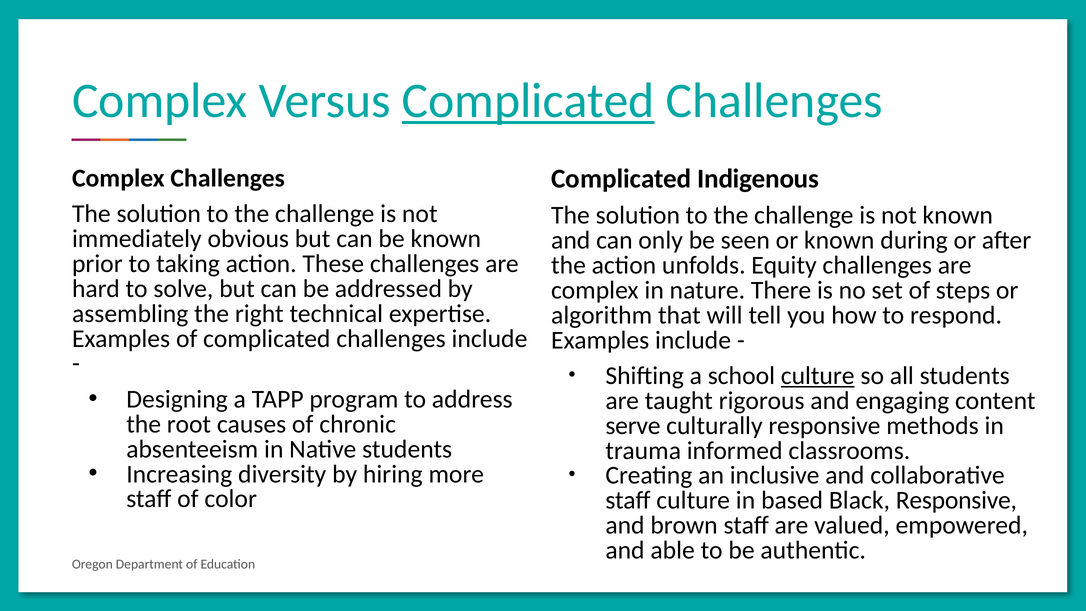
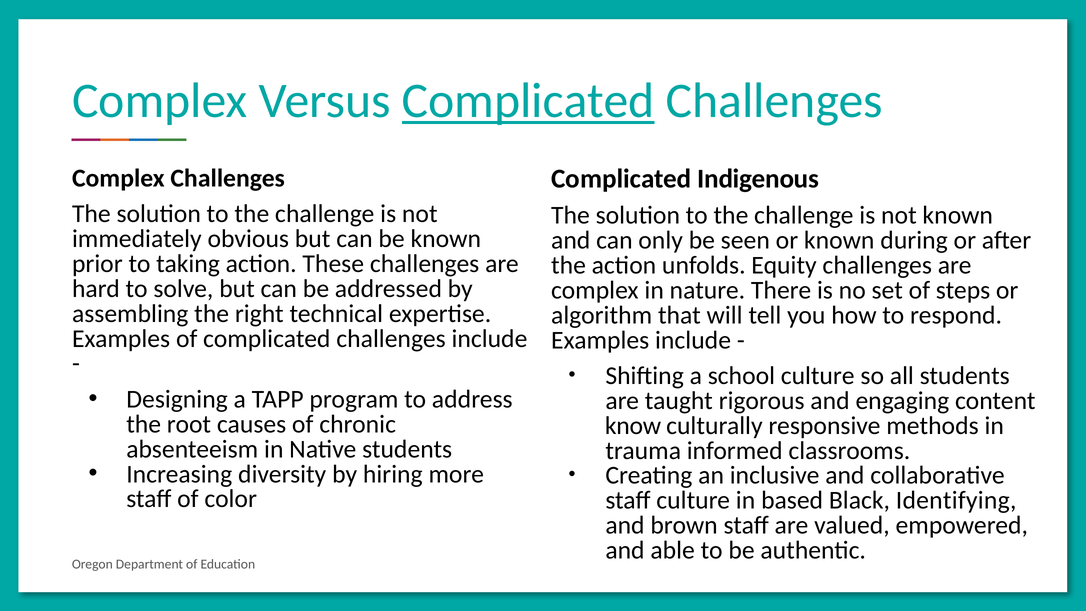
culture at (818, 376) underline: present -> none
serve: serve -> know
Black Responsive: Responsive -> Identifying
